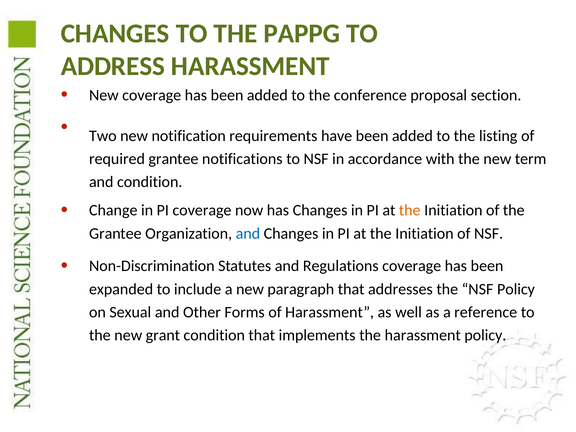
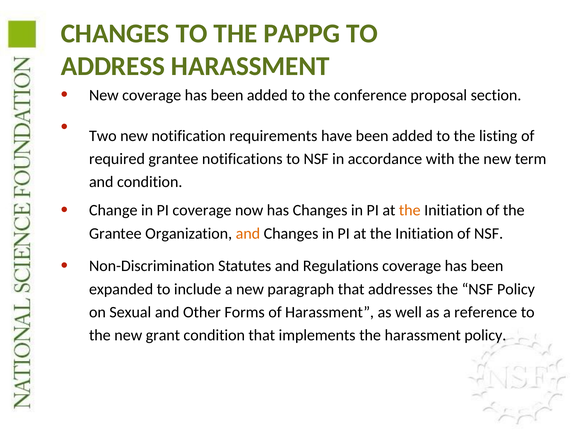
and at (248, 233) colour: blue -> orange
